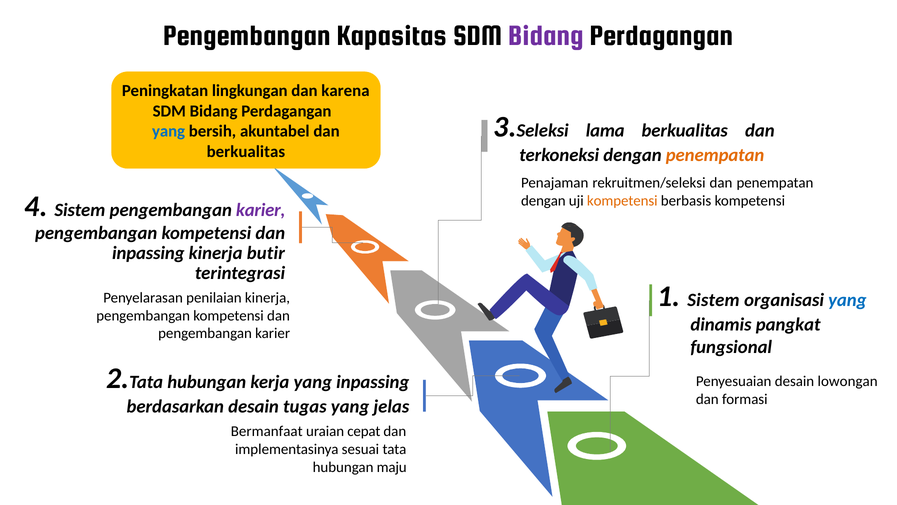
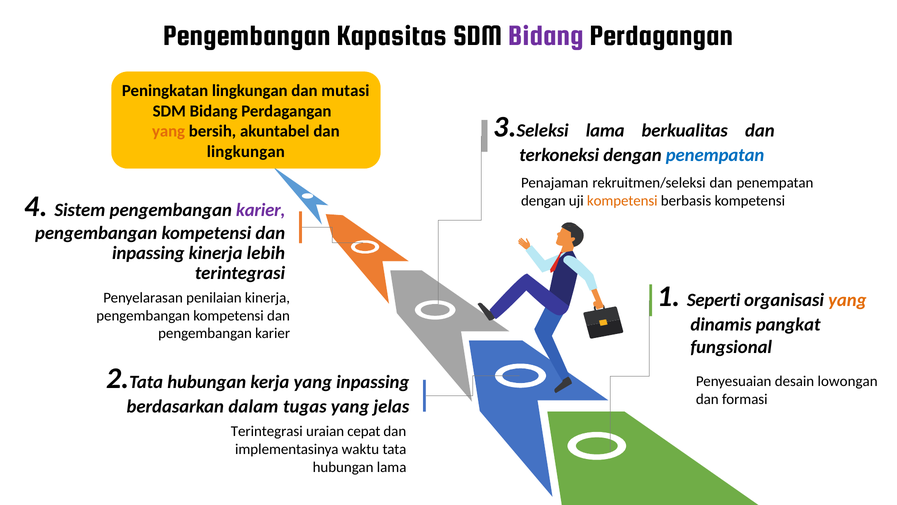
karena: karena -> mutasi
yang at (169, 131) colour: blue -> orange
berkualitas at (246, 151): berkualitas -> lingkungan
penempatan at (715, 155) colour: orange -> blue
butir: butir -> lebih
1 Sistem: Sistem -> Seperti
yang at (847, 300) colour: blue -> orange
berdasarkan desain: desain -> dalam
Bermanfaat at (267, 431): Bermanfaat -> Terintegrasi
sesuai: sesuai -> waktu
hubungan maju: maju -> lama
